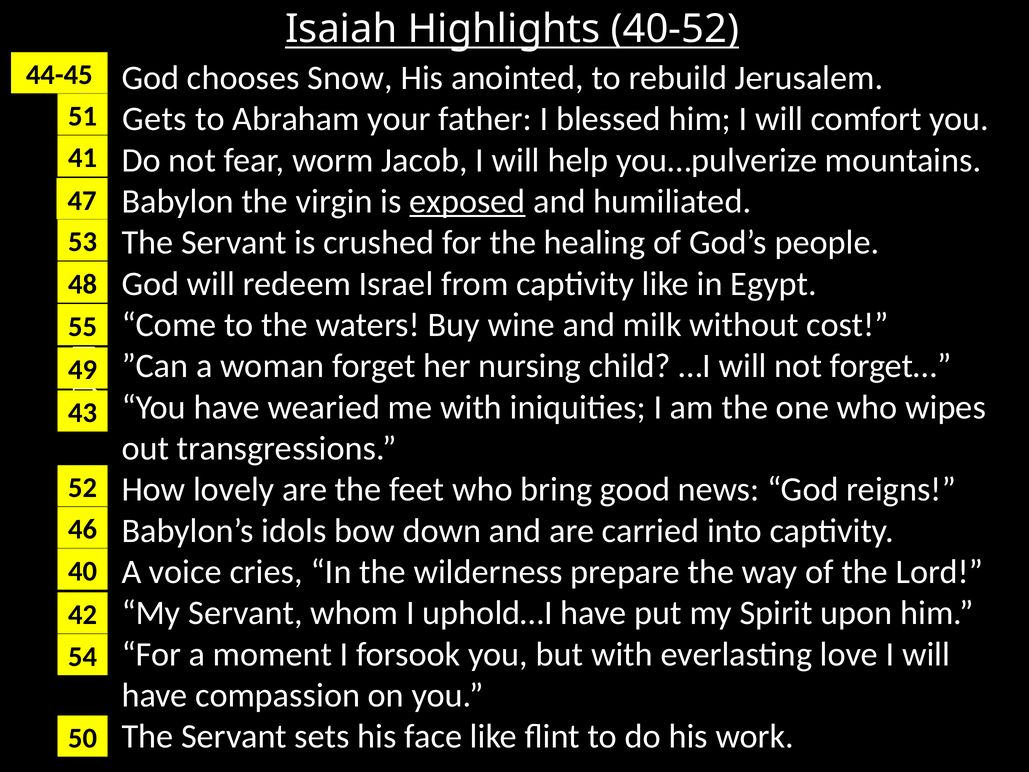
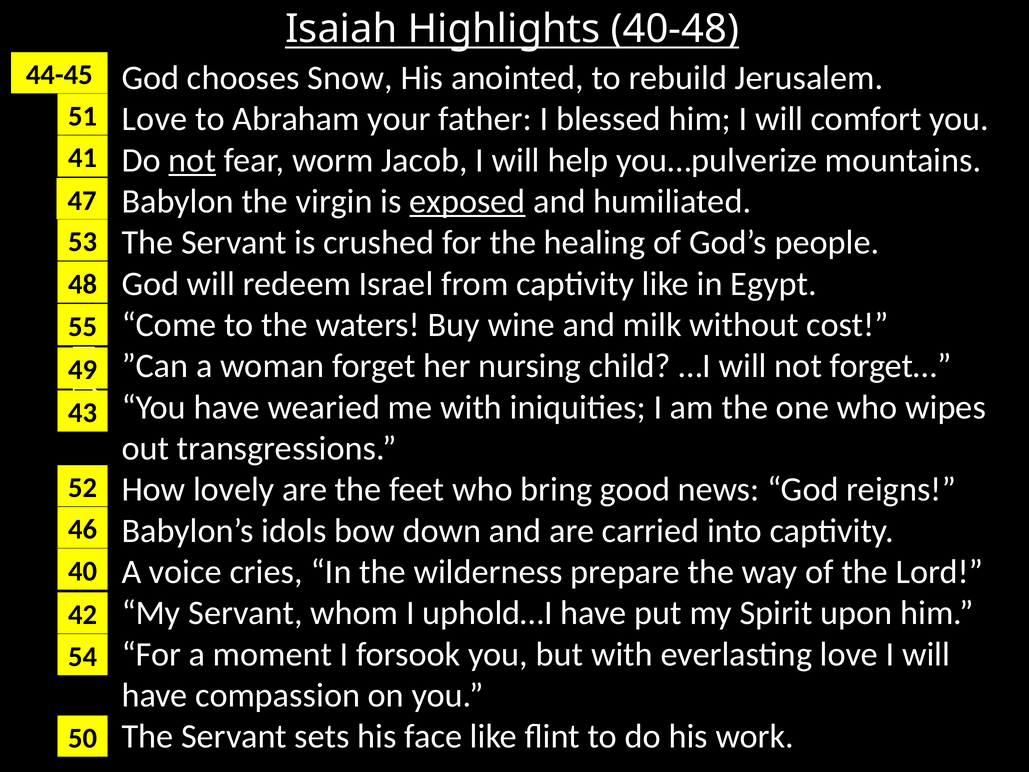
40-52: 40-52 -> 40-48
Gets at (154, 119): Gets -> Love
not at (192, 160) underline: none -> present
